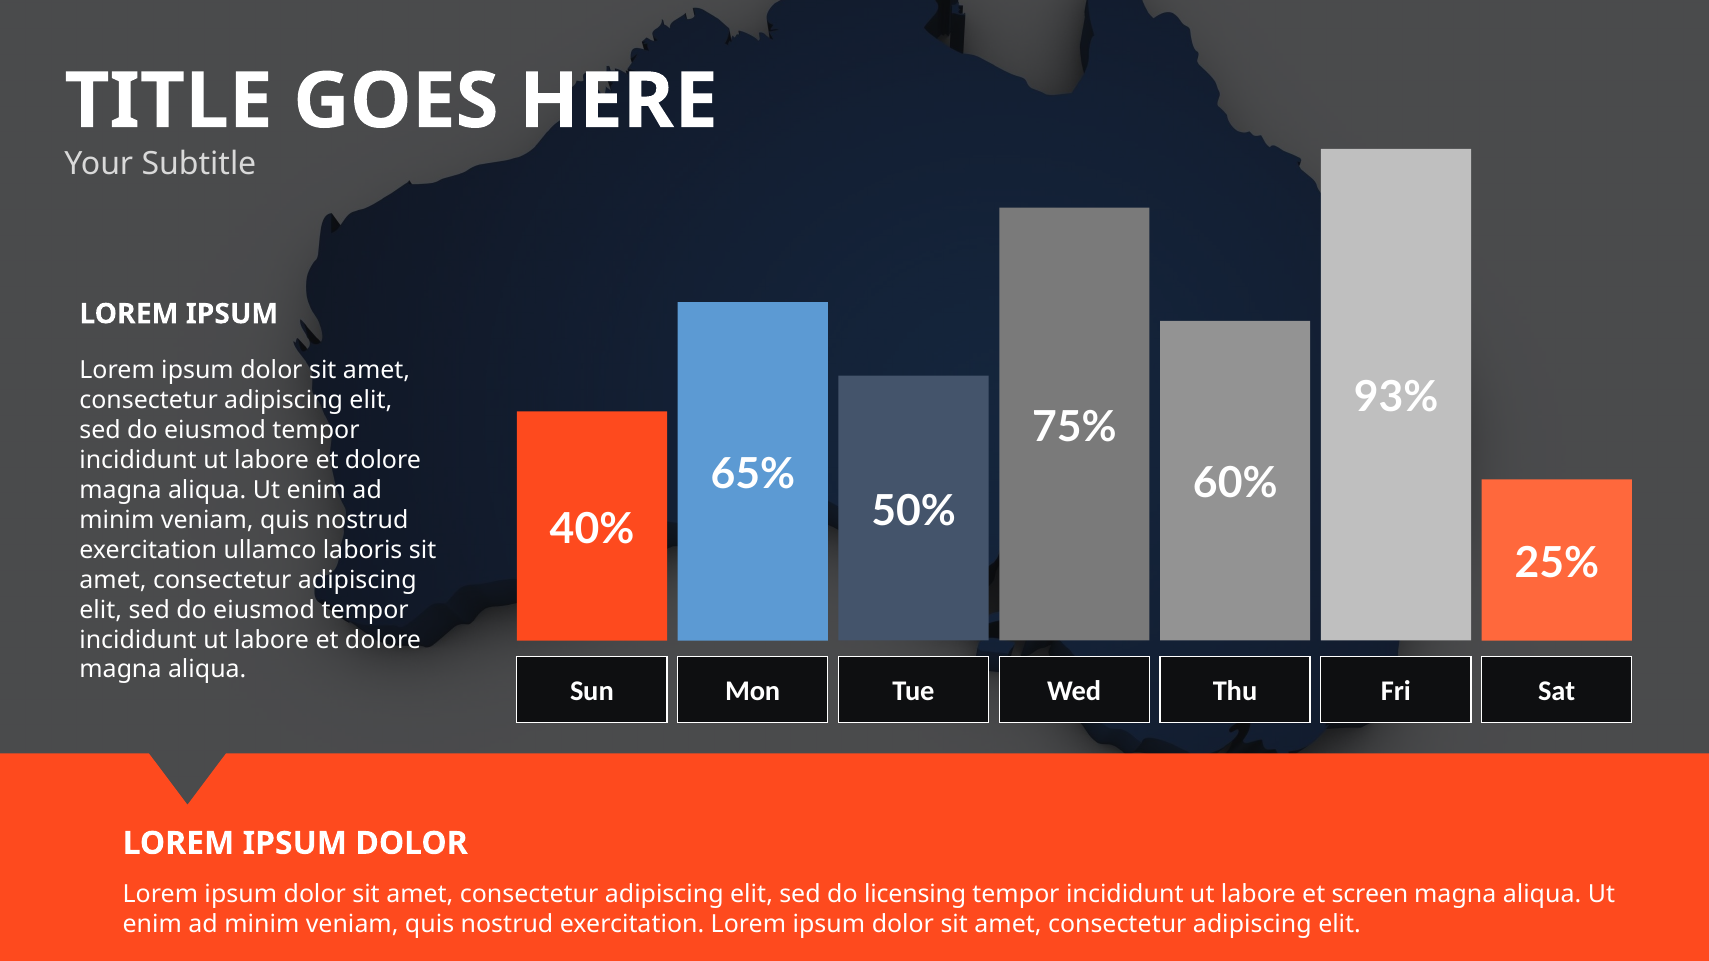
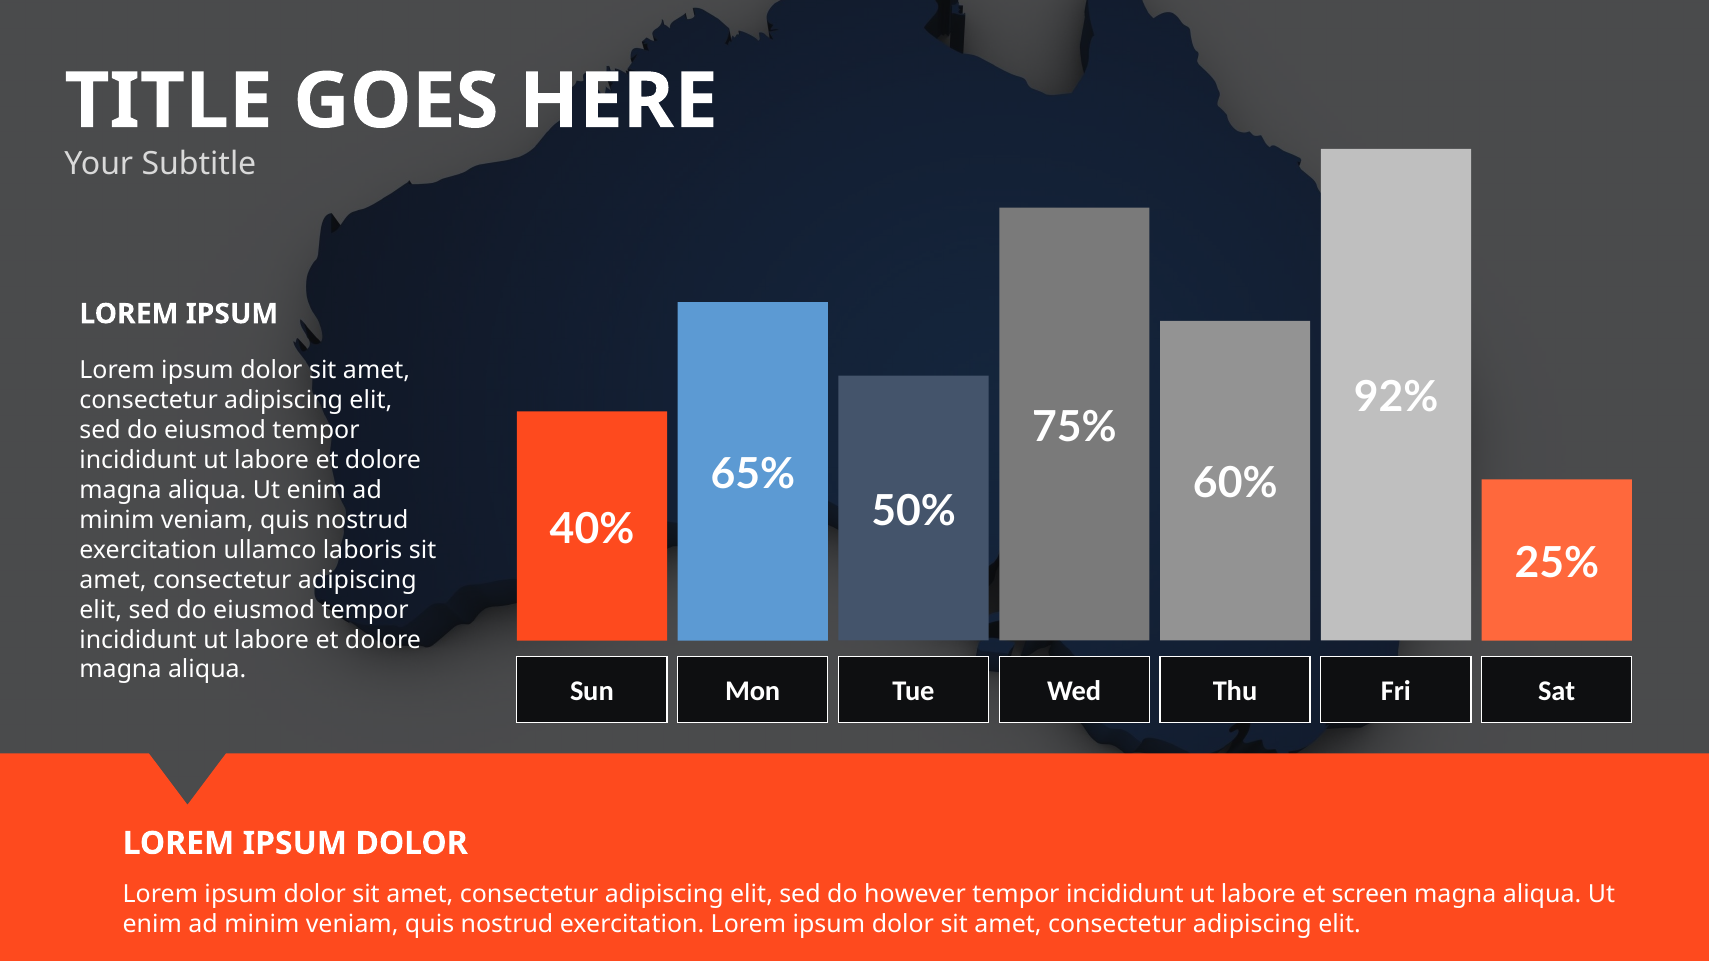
93%: 93% -> 92%
licensing: licensing -> however
